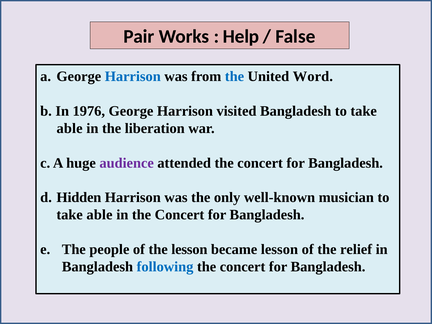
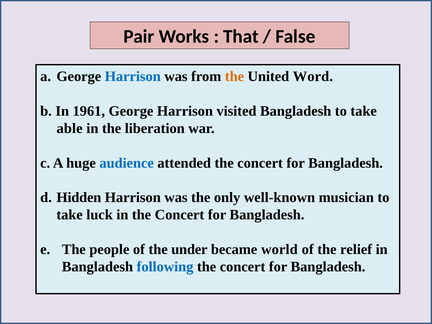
Help: Help -> That
the at (234, 77) colour: blue -> orange
1976: 1976 -> 1961
audience colour: purple -> blue
able at (100, 215): able -> luck
the lesson: lesson -> under
became lesson: lesson -> world
